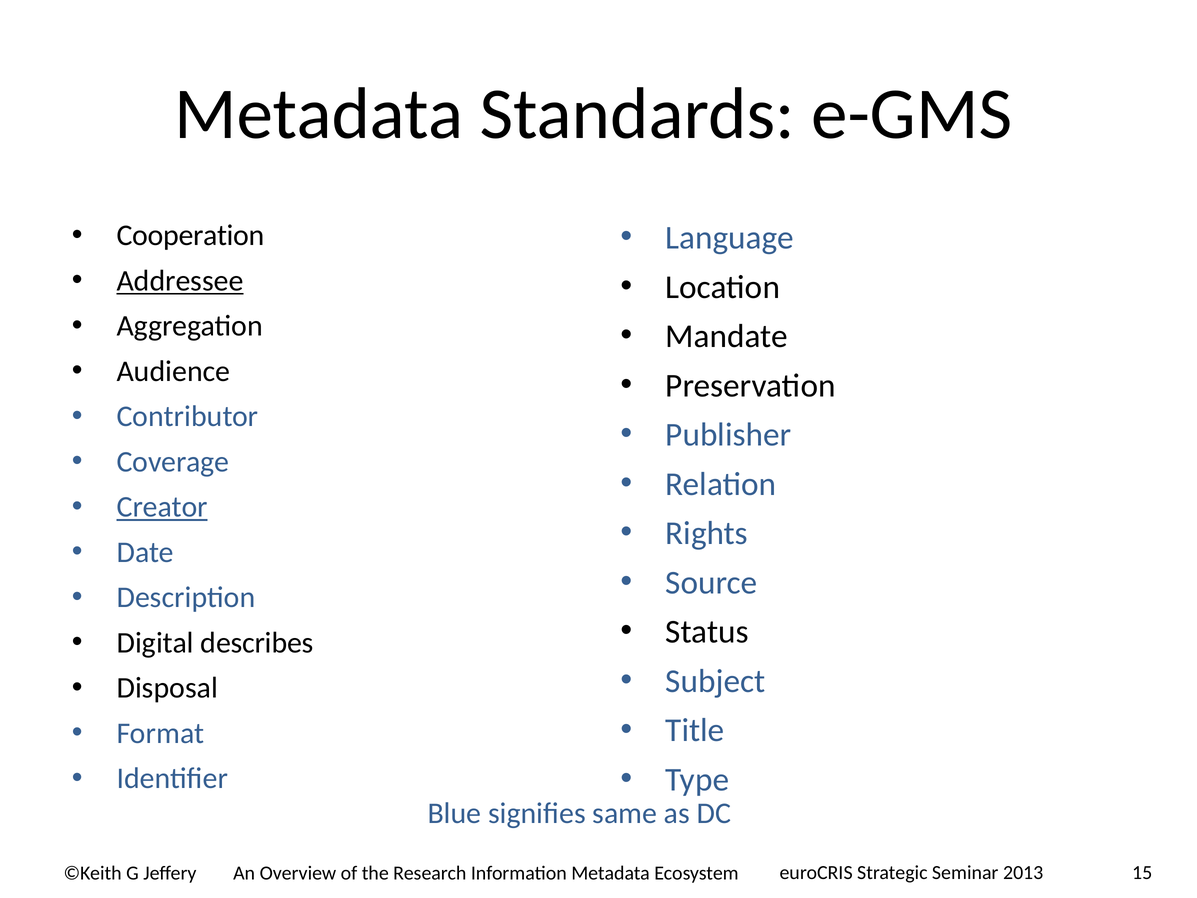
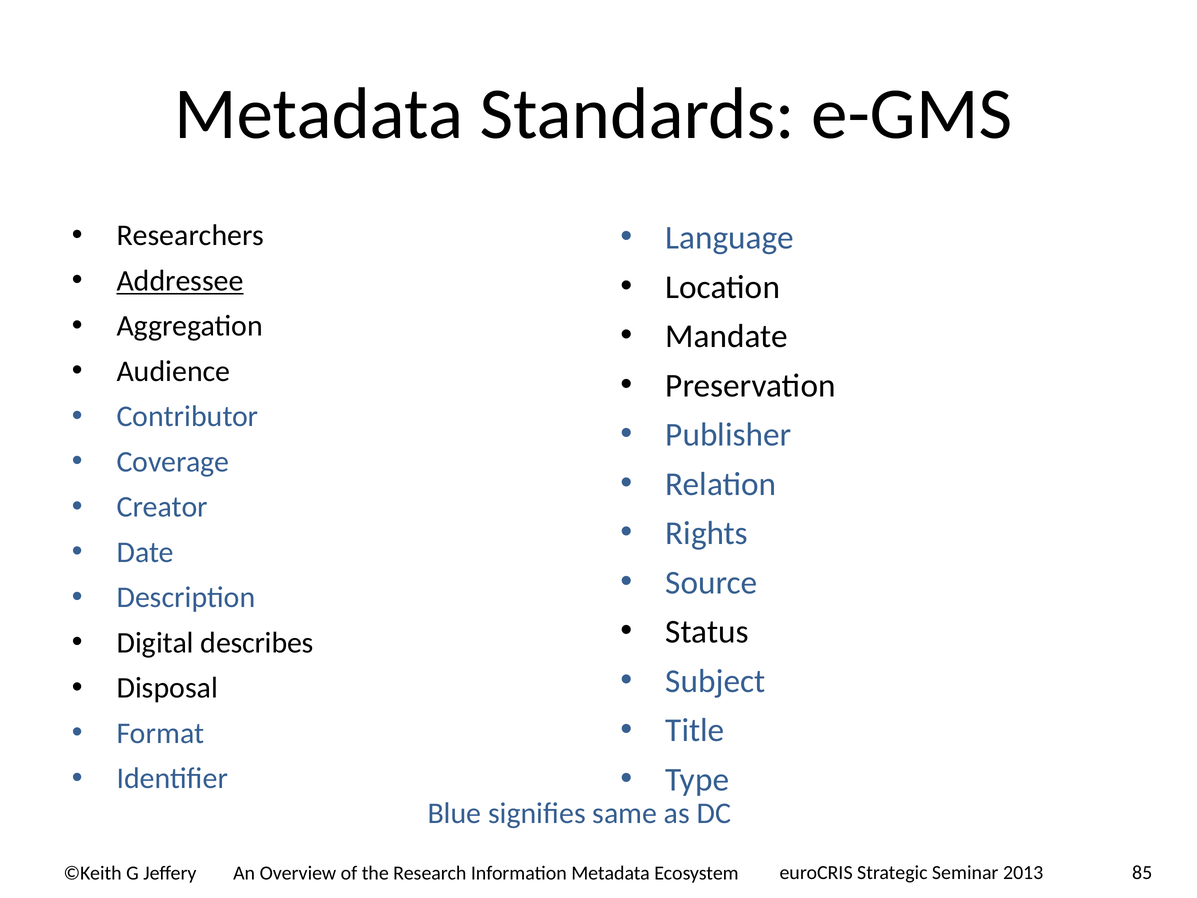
Cooperation: Cooperation -> Researchers
Creator underline: present -> none
15: 15 -> 85
